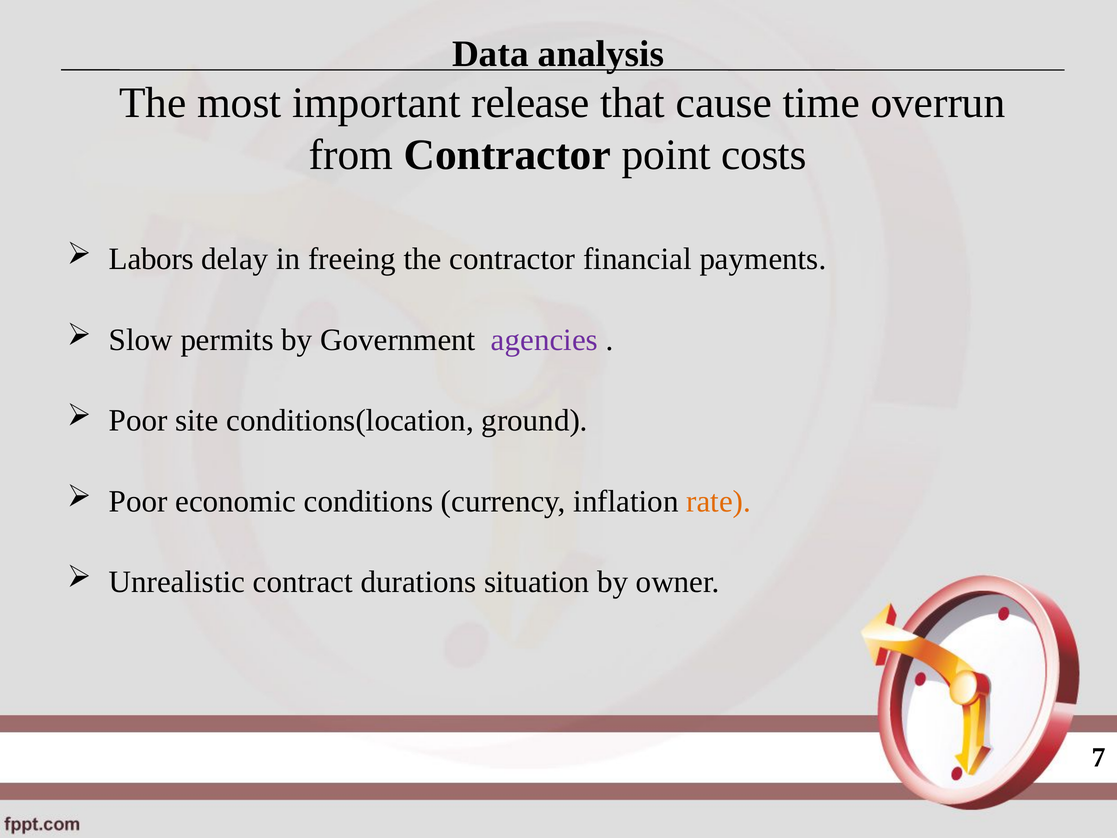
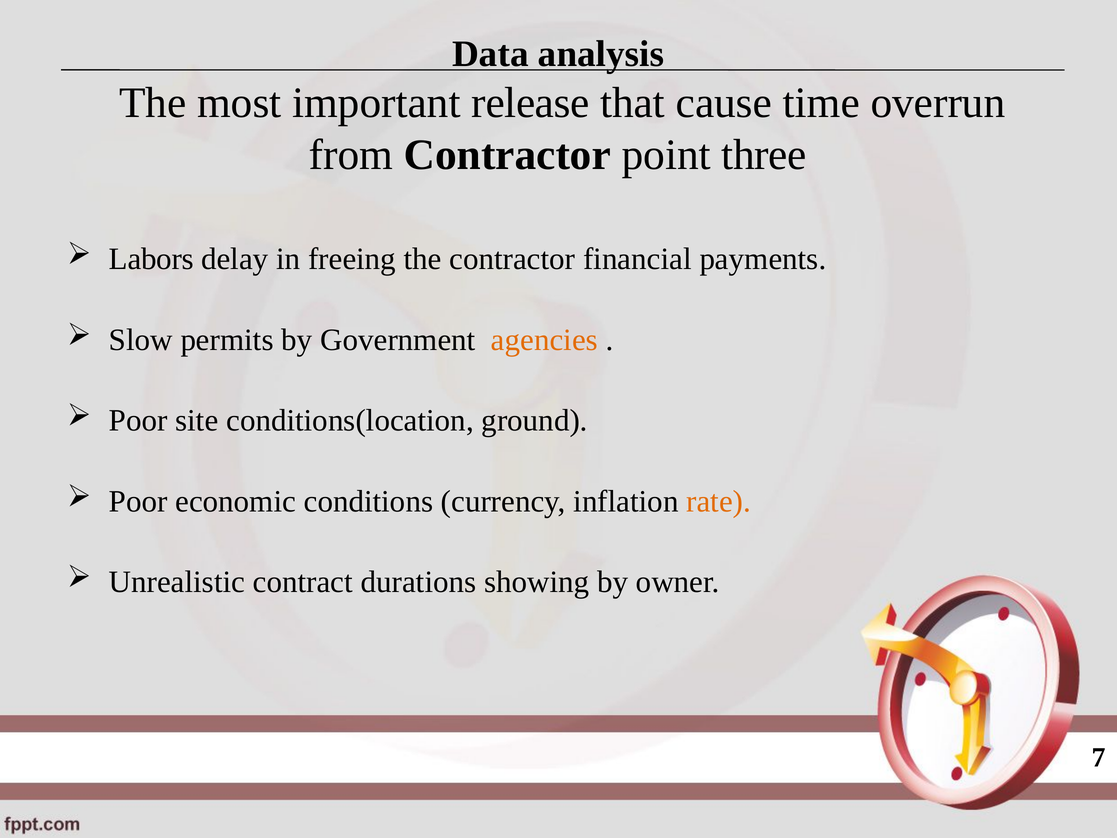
costs: costs -> three
agencies colour: purple -> orange
situation: situation -> showing
